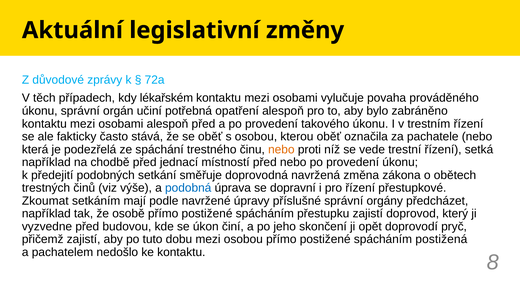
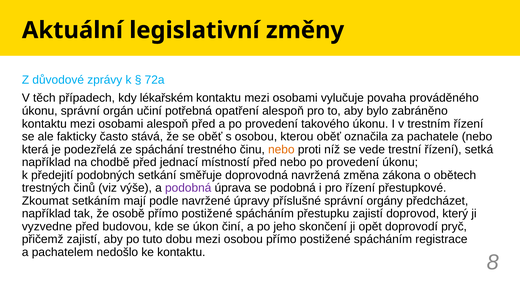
podobná at (188, 188) colour: blue -> purple
se dopravní: dopravní -> podobná
postižená: postižená -> registrace
